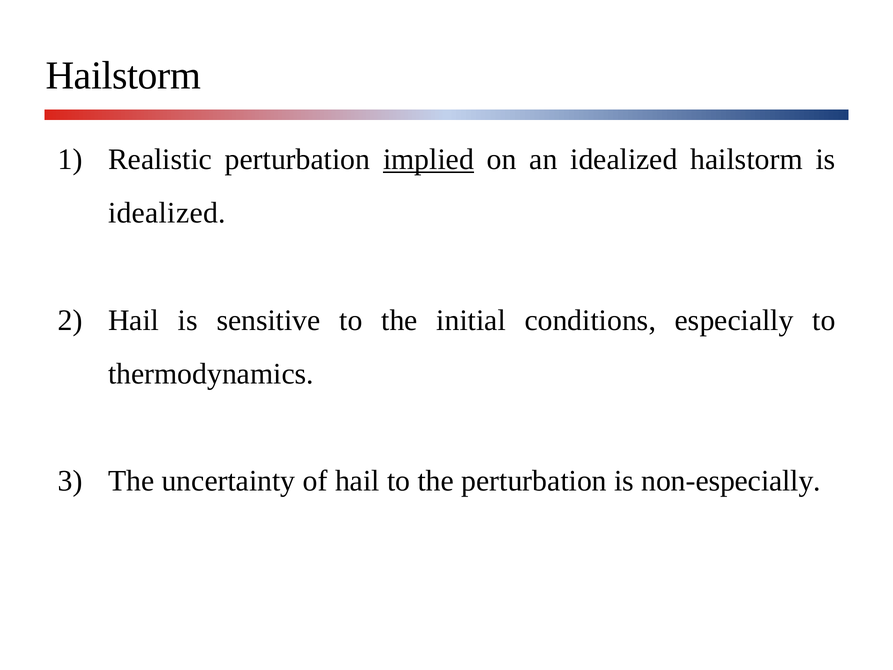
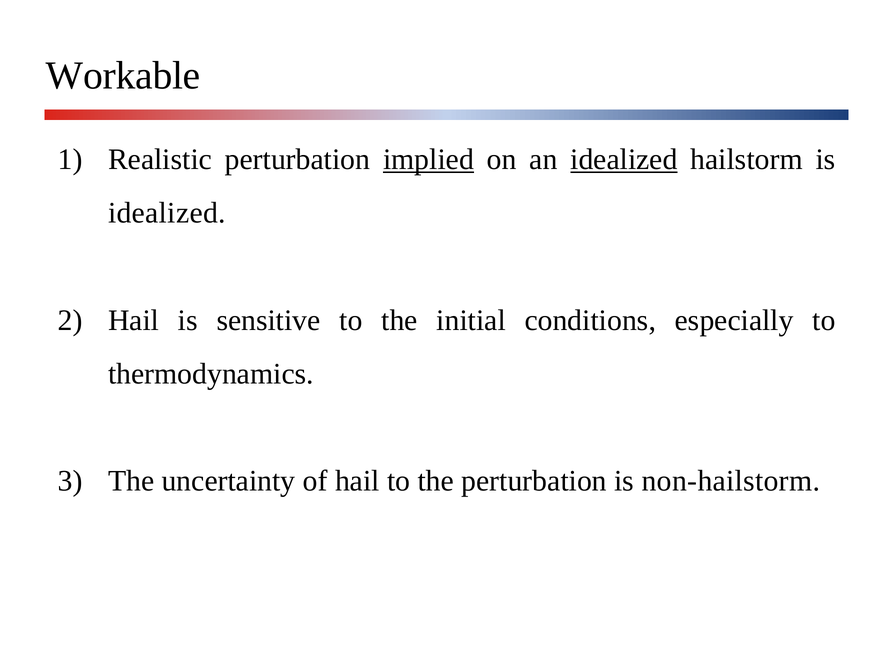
Hailstorm at (123, 76): Hailstorm -> Workable
idealized at (624, 159) underline: none -> present
non-especially: non-especially -> non-hailstorm
